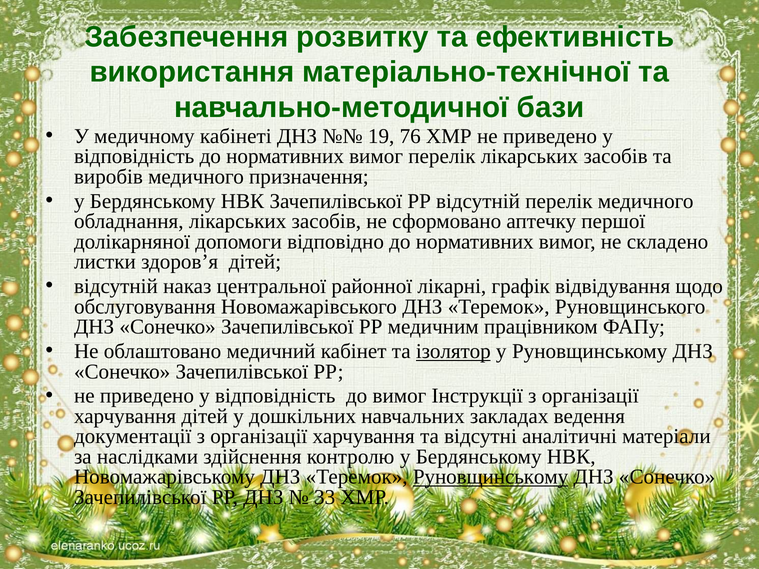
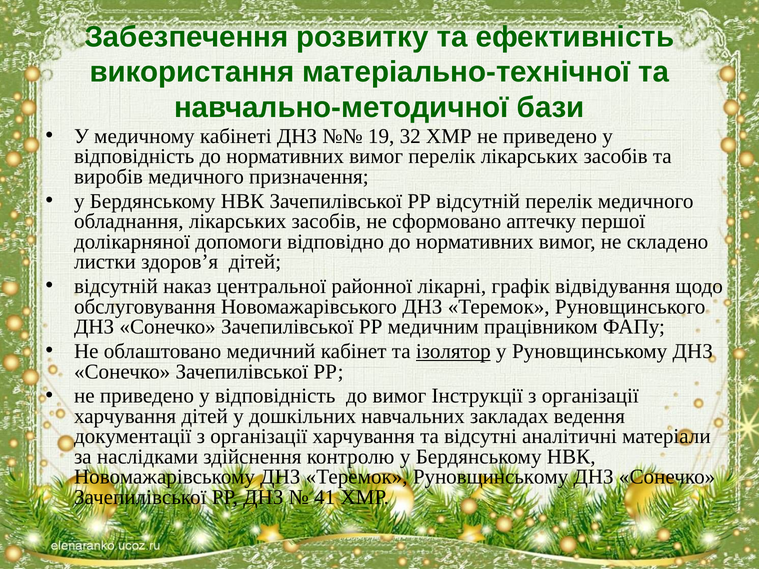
76: 76 -> 32
Руновщинському at (491, 477) underline: present -> none
33: 33 -> 41
